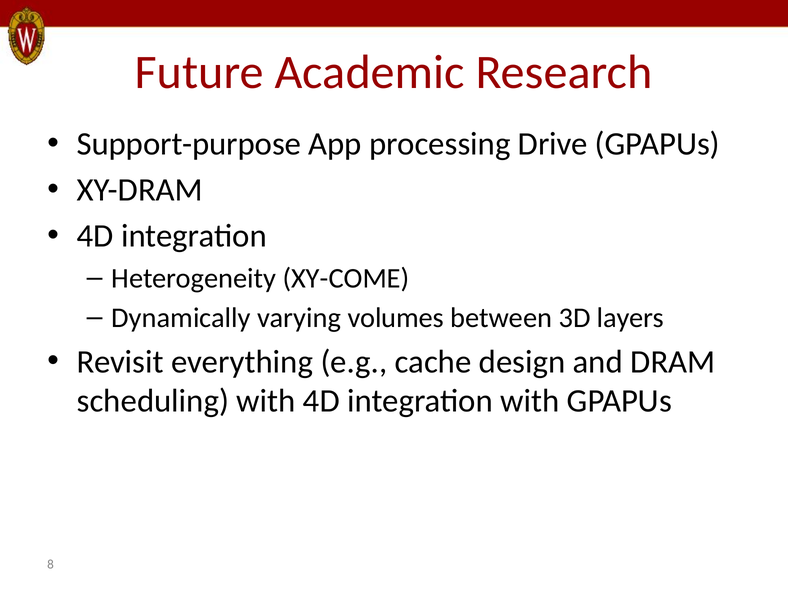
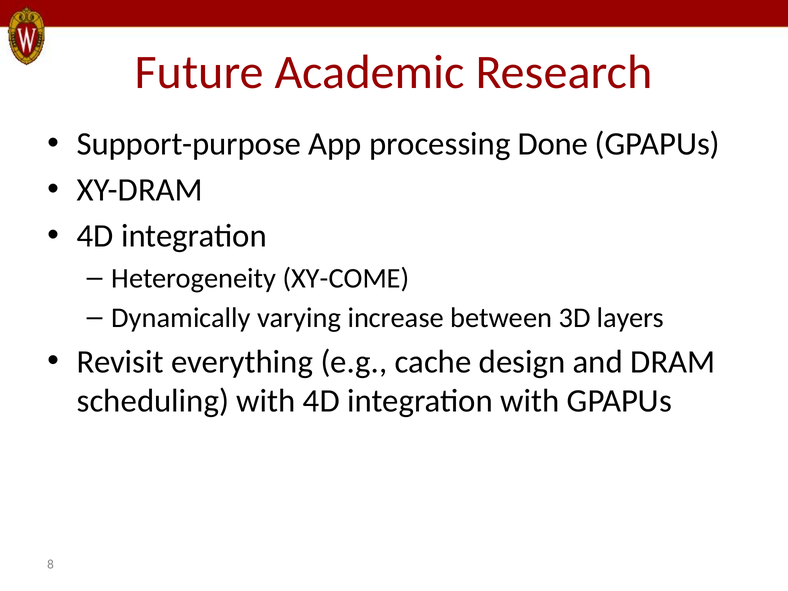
Drive: Drive -> Done
volumes: volumes -> increase
